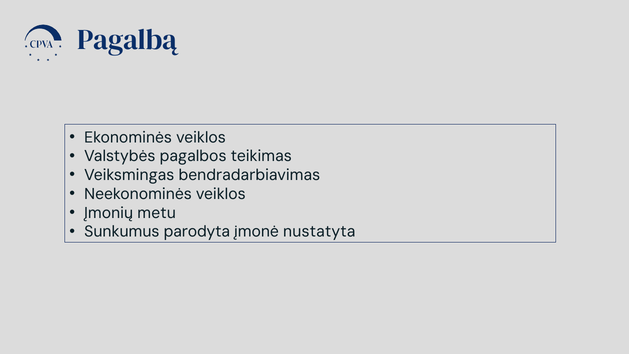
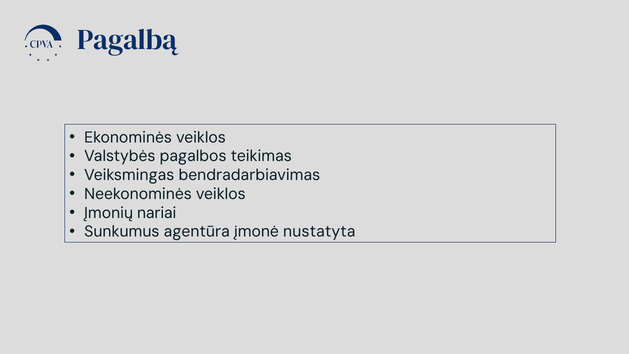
metu: metu -> nariai
parodyta: parodyta -> agentūra
